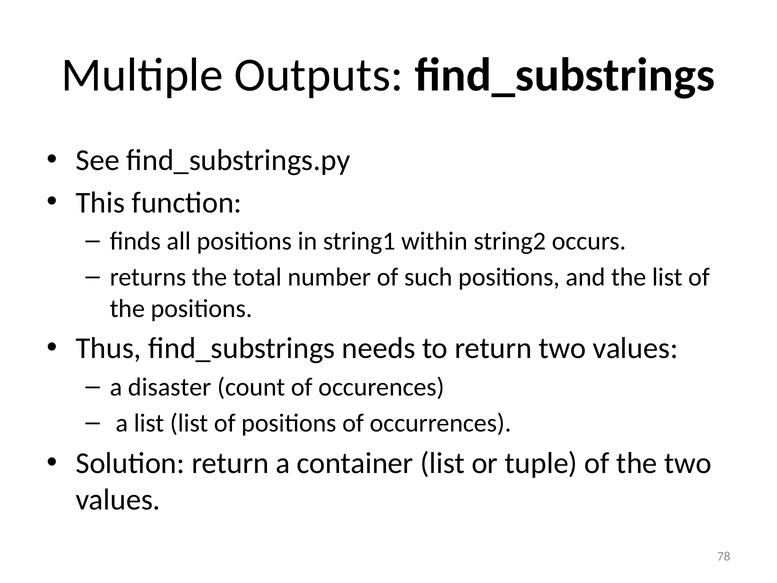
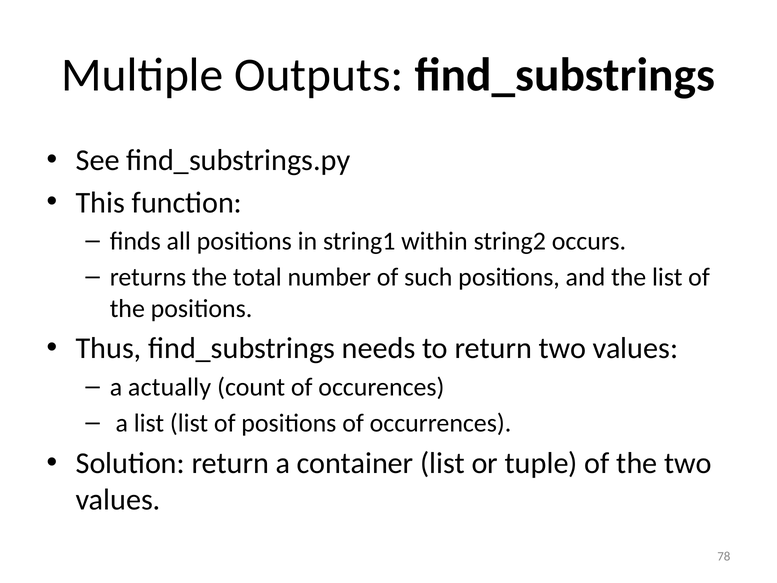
disaster: disaster -> actually
